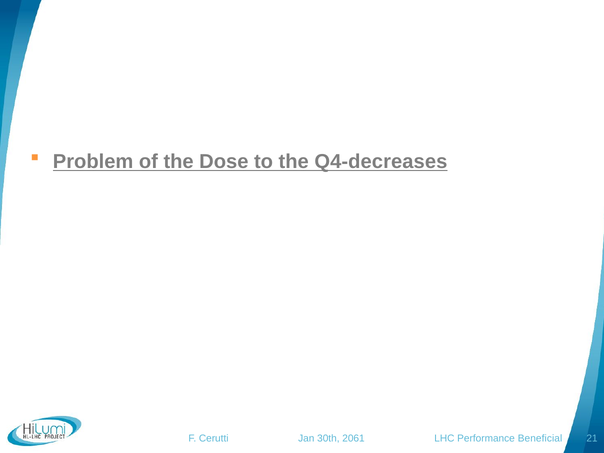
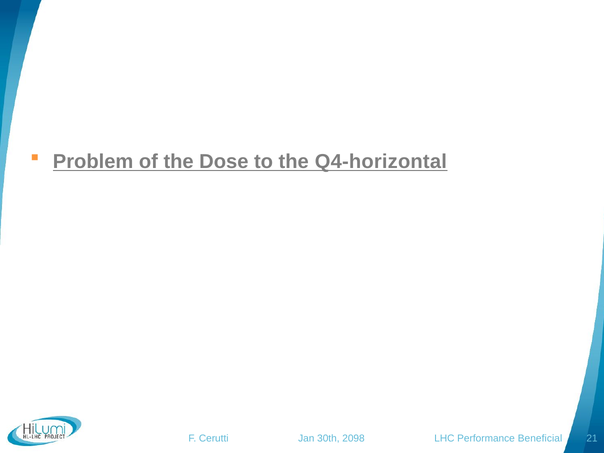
Q4-decreases: Q4-decreases -> Q4-horizontal
2061: 2061 -> 2098
